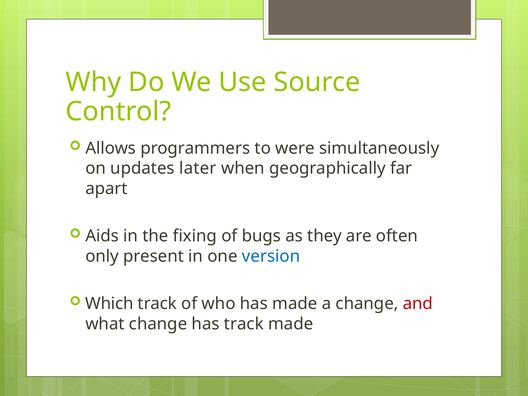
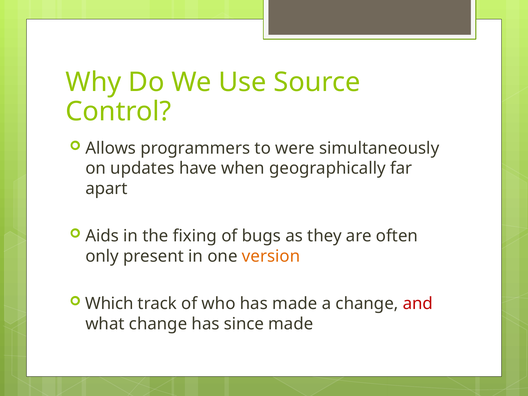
later: later -> have
version colour: blue -> orange
has track: track -> since
